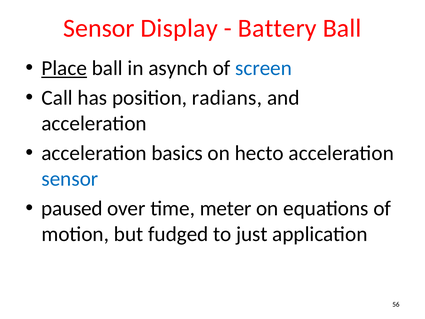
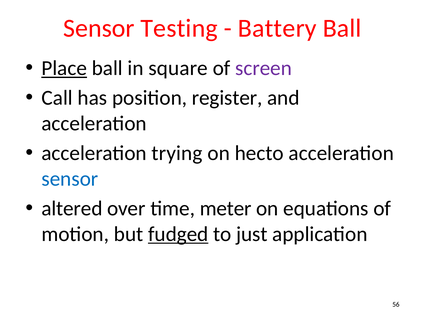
Display: Display -> Testing
asynch: asynch -> square
screen colour: blue -> purple
radians: radians -> register
basics: basics -> trying
paused: paused -> altered
fudged underline: none -> present
